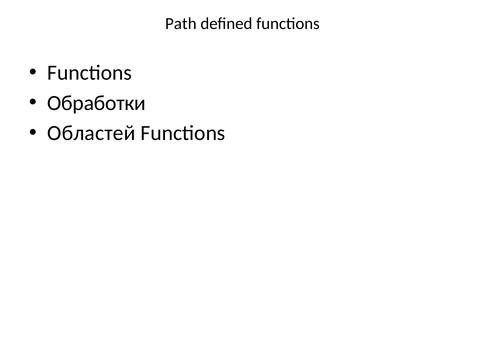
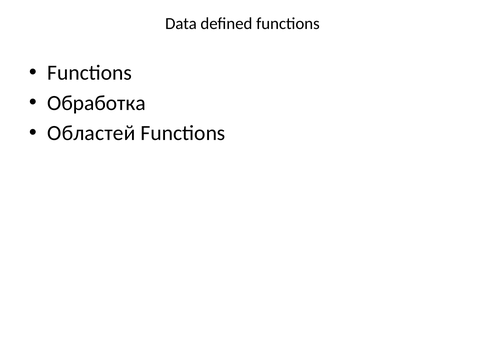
Path: Path -> Data
Обработки: Обработки -> Обработка
